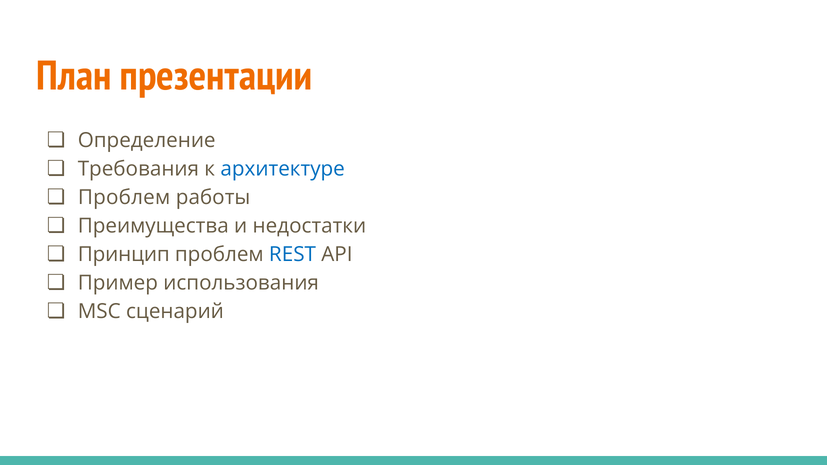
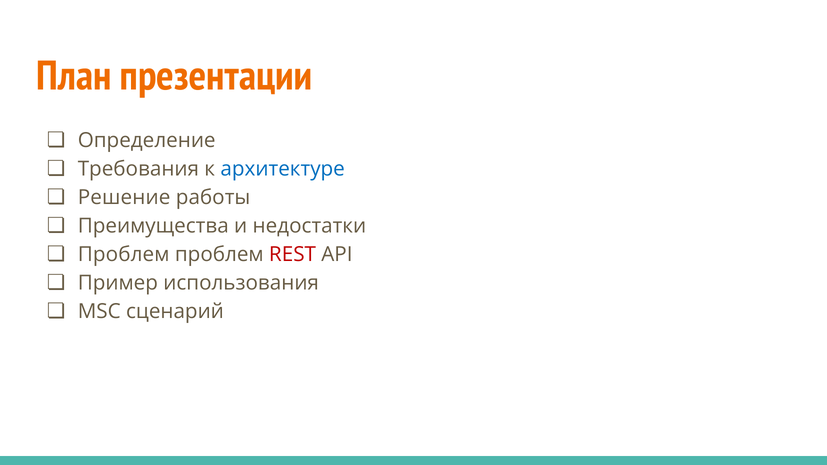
Проблем at (124, 197): Проблем -> Решение
Принцип at (124, 254): Принцип -> Проблем
REST colour: blue -> red
